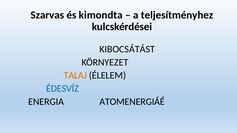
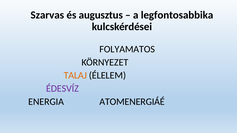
kimondta: kimondta -> augusztus
teljesítményhez: teljesítményhez -> legfontosabbika
KIBOCSÁTÁST: KIBOCSÁTÁST -> FOLYAMATOS
ÉDESVÍZ colour: blue -> purple
